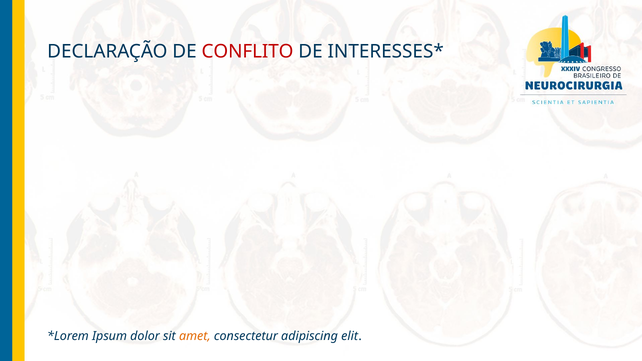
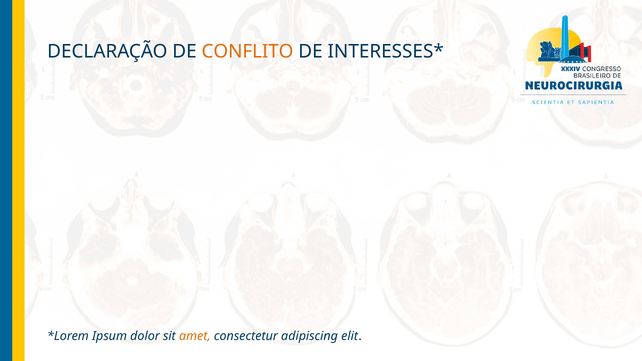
CONFLITO colour: red -> orange
